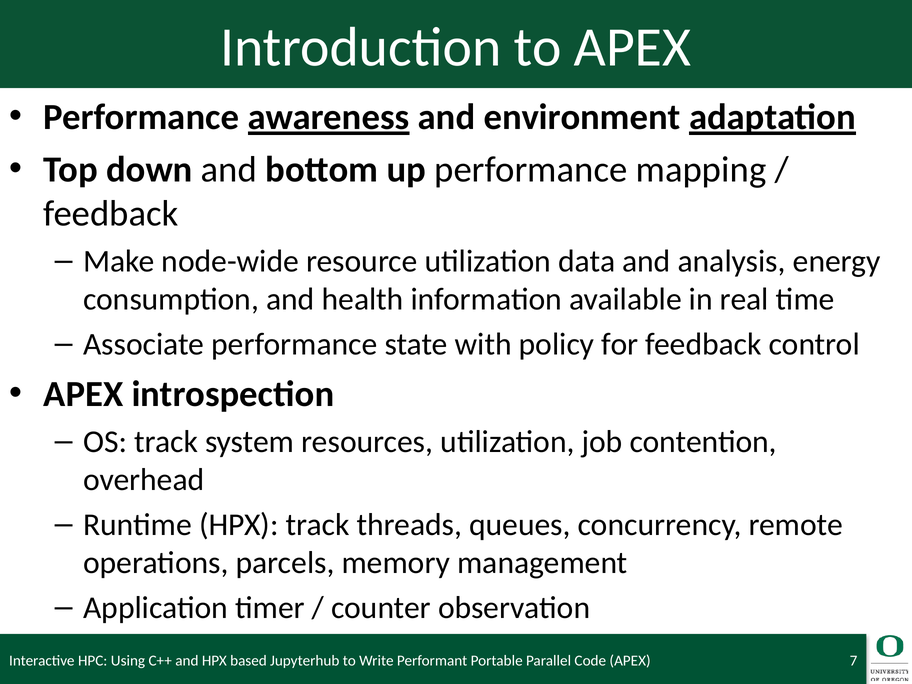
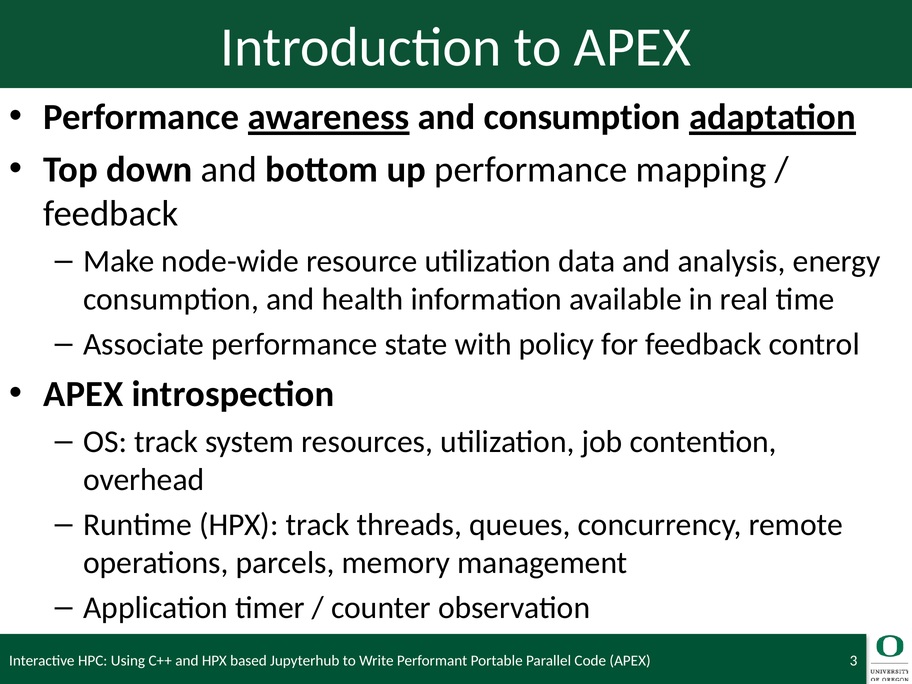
and environment: environment -> consumption
7: 7 -> 3
